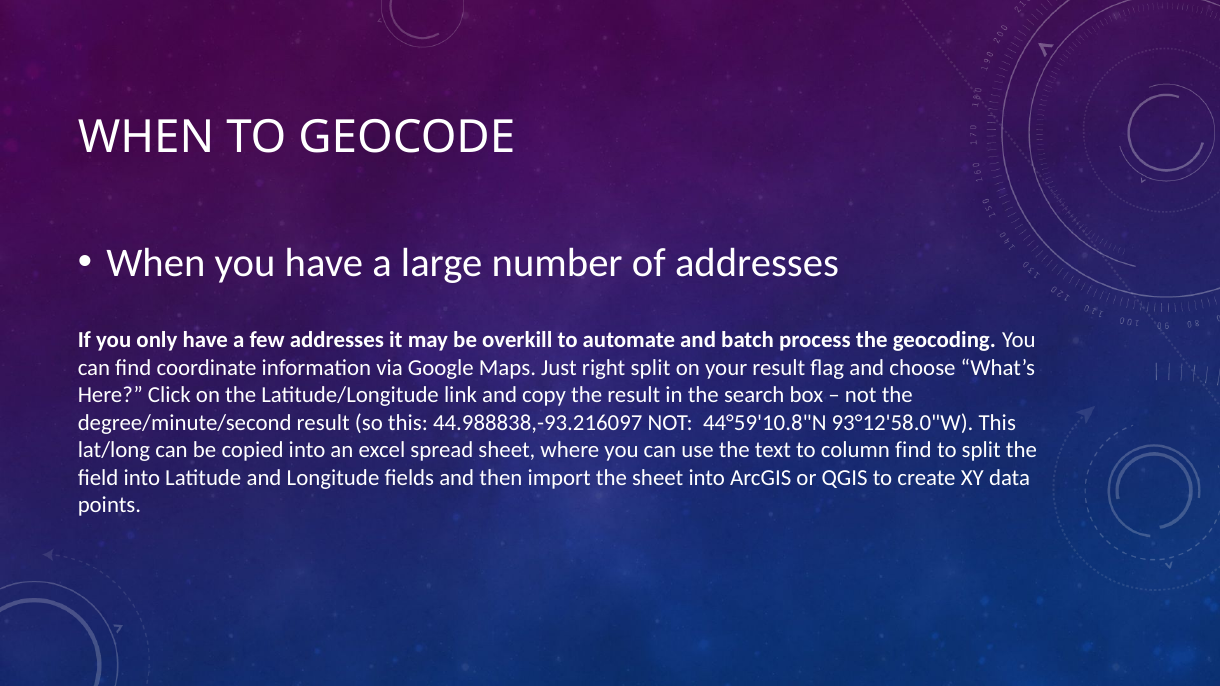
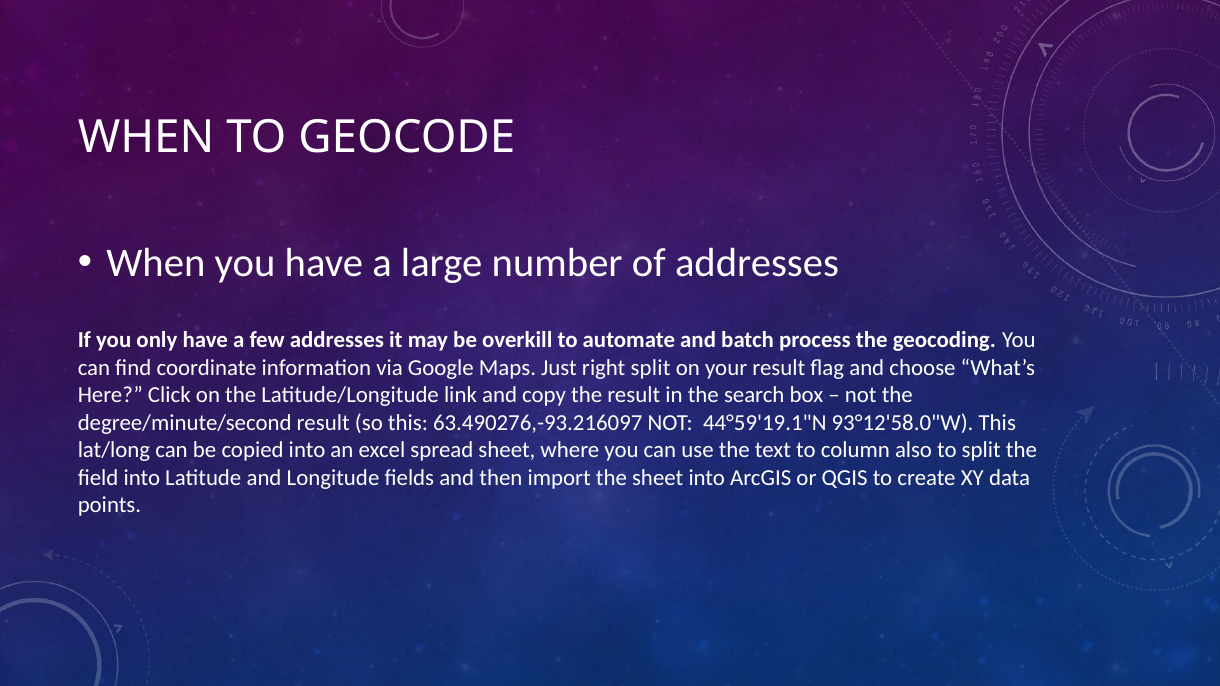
44.988838,-93.216097: 44.988838,-93.216097 -> 63.490276,-93.216097
44°59'10.8"N: 44°59'10.8"N -> 44°59'19.1"N
column find: find -> also
